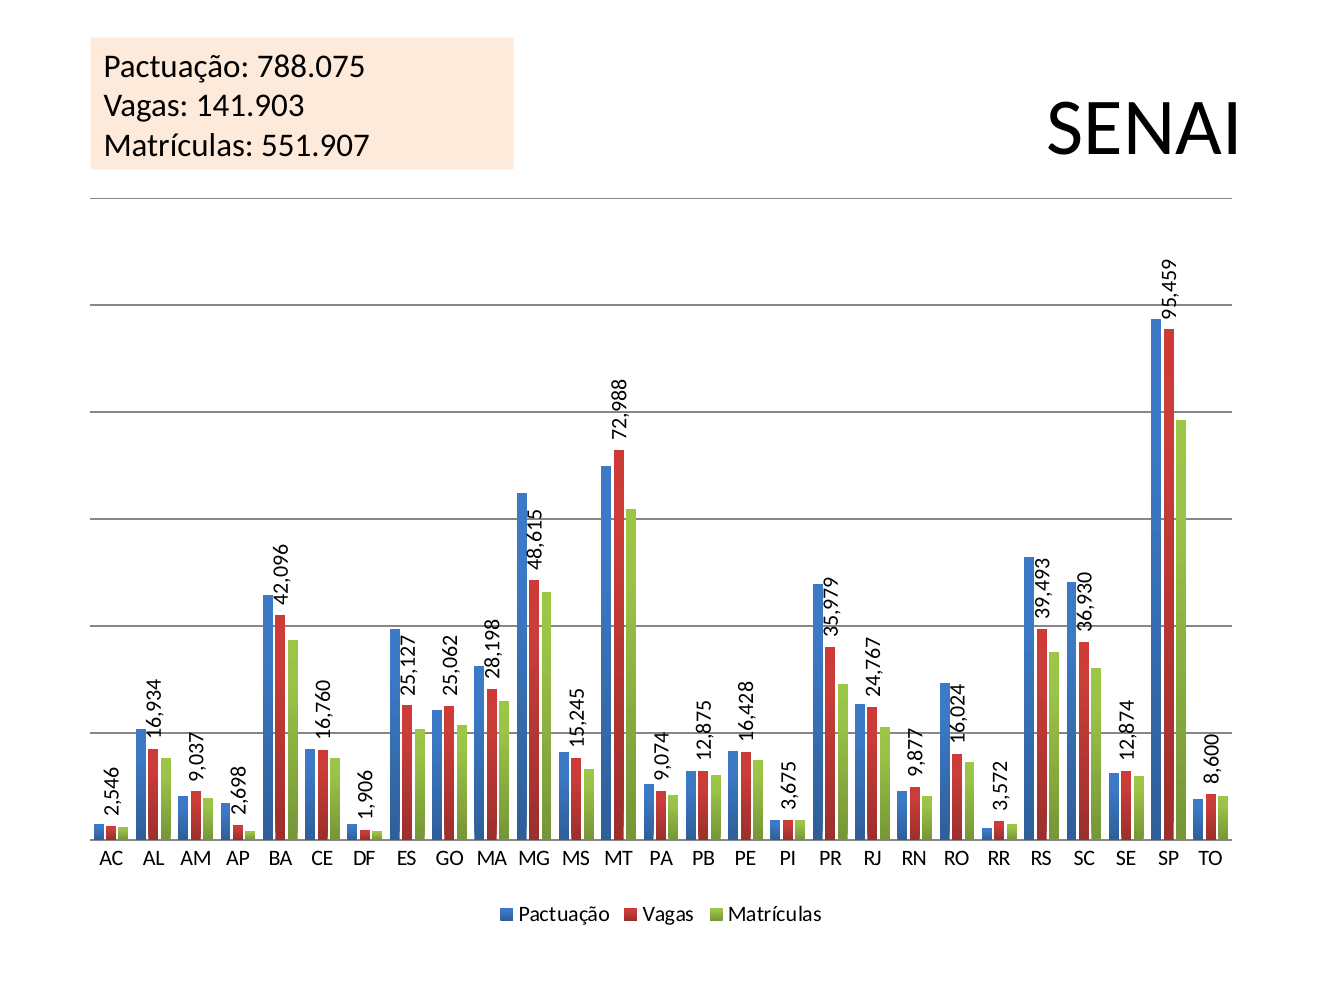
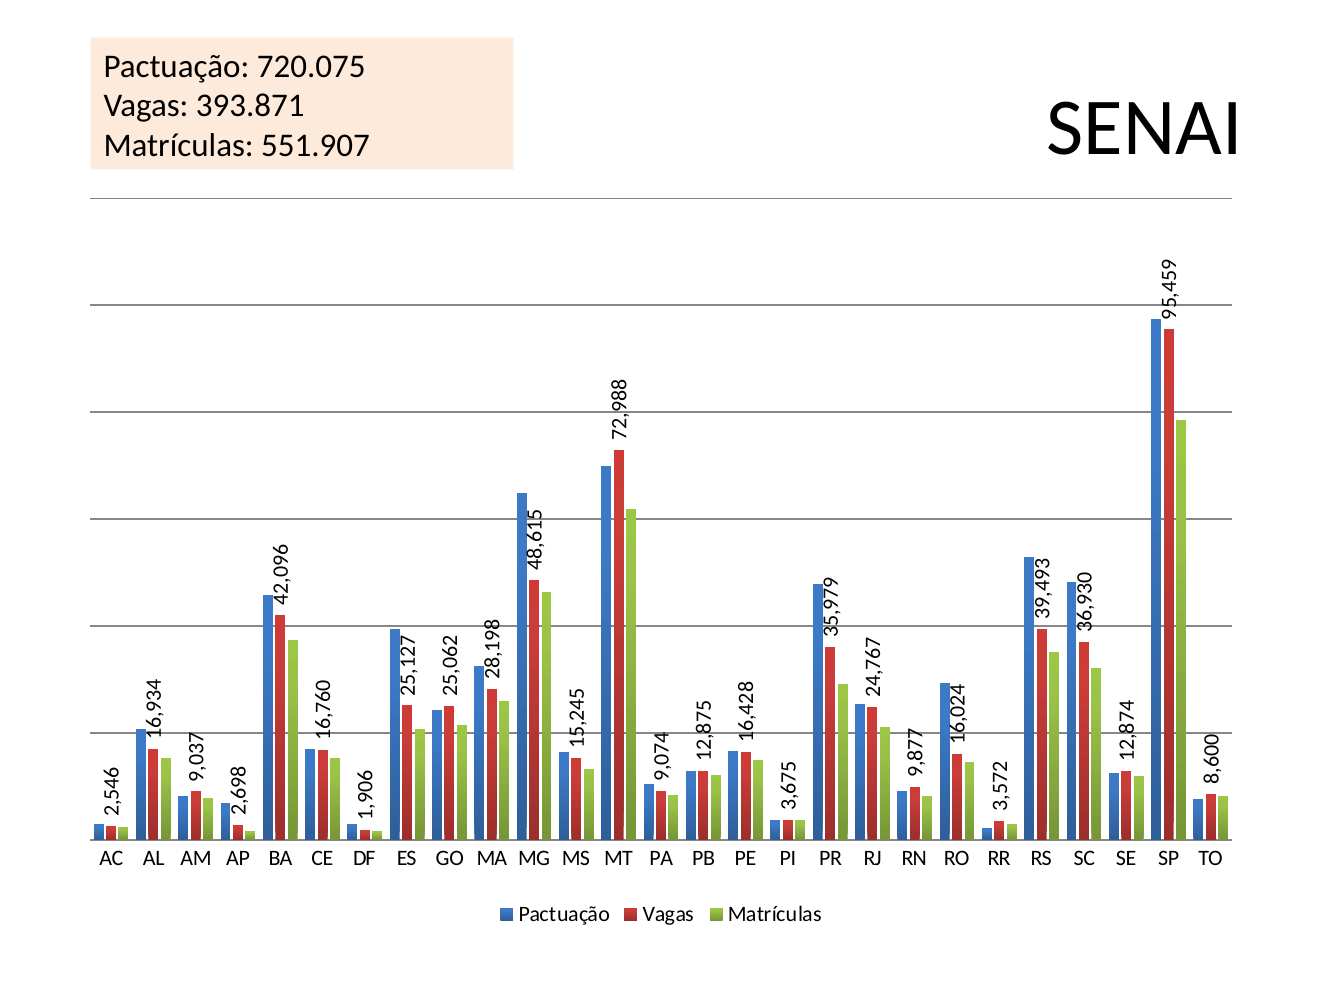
788.075: 788.075 -> 720.075
141.903: 141.903 -> 393.871
